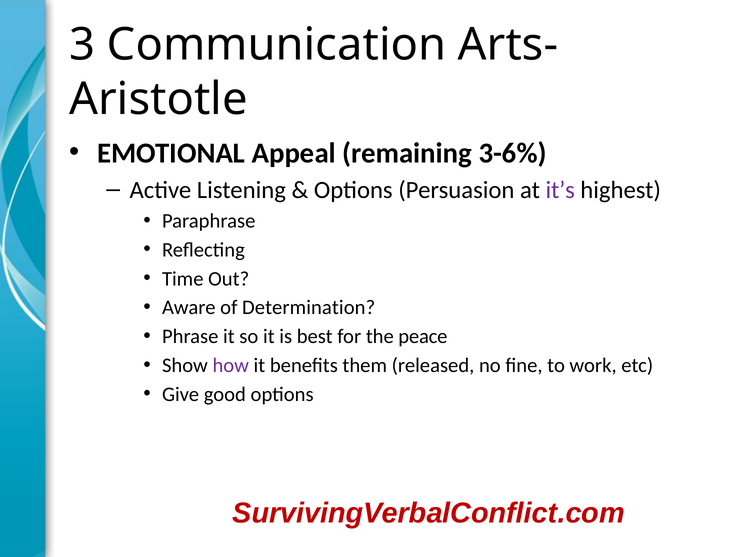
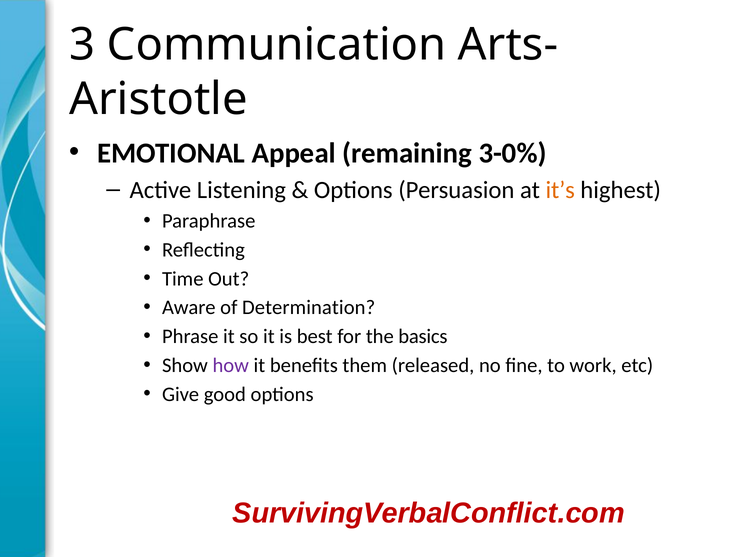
3-6%: 3-6% -> 3-0%
it’s colour: purple -> orange
peace: peace -> basics
